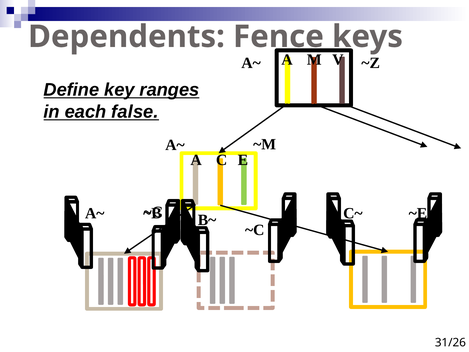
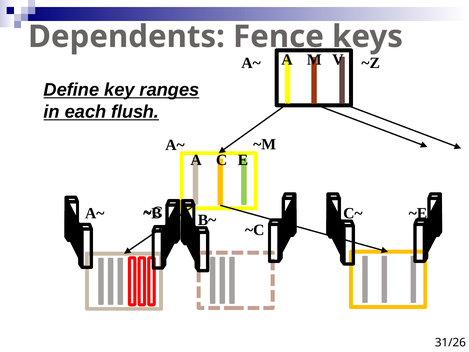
false: false -> flush
